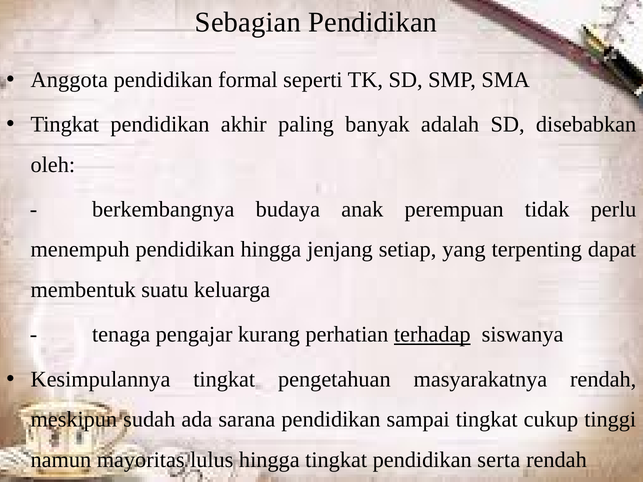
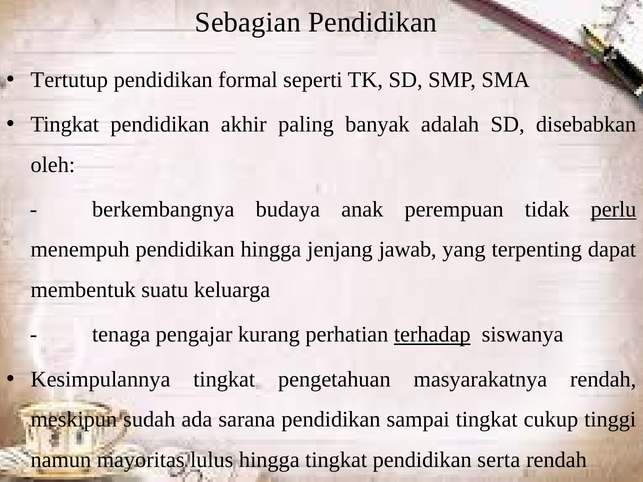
Anggota: Anggota -> Tertutup
perlu underline: none -> present
setiap: setiap -> jawab
